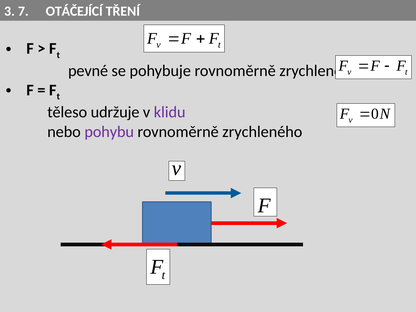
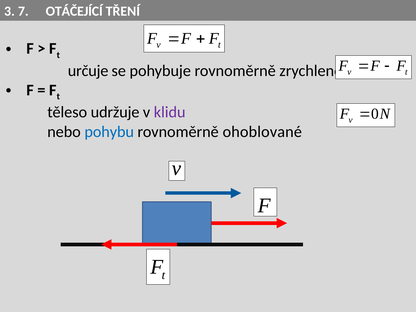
pevné: pevné -> určuje
pohybu colour: purple -> blue
zrychleného: zrychleného -> ohoblované
